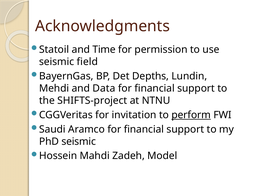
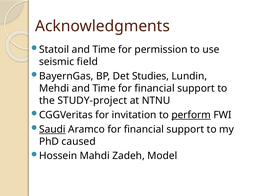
Depths: Depths -> Studies
Data at (104, 88): Data -> Time
SHIFTS-project: SHIFTS-project -> STUDY-project
Saudi underline: none -> present
PhD seismic: seismic -> caused
